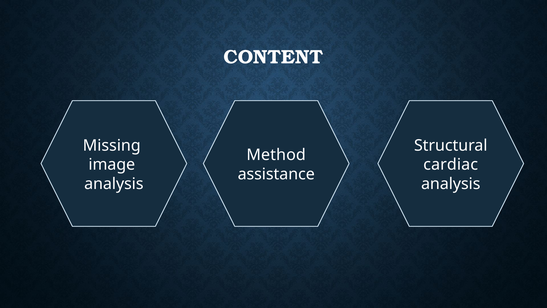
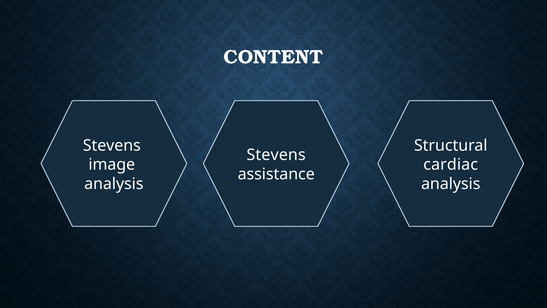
Missing at (112, 145): Missing -> Stevens
Method at (276, 155): Method -> Stevens
